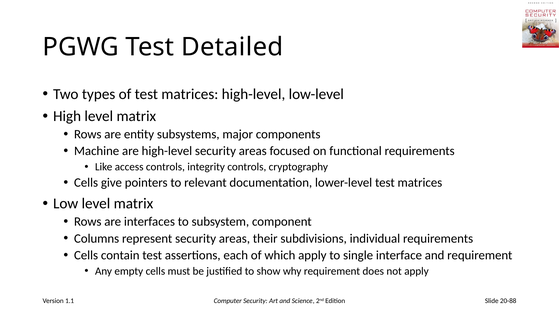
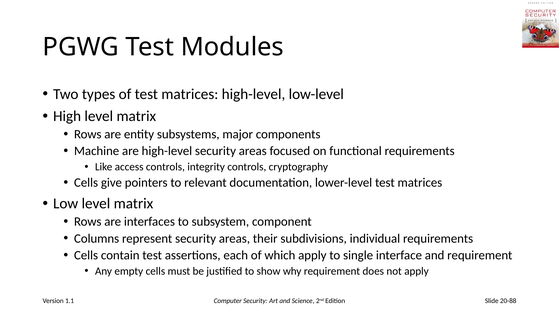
Detailed: Detailed -> Modules
